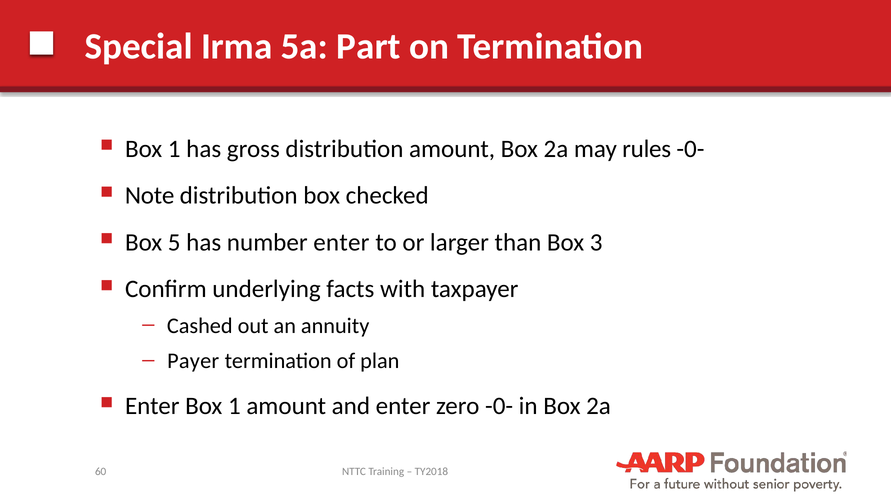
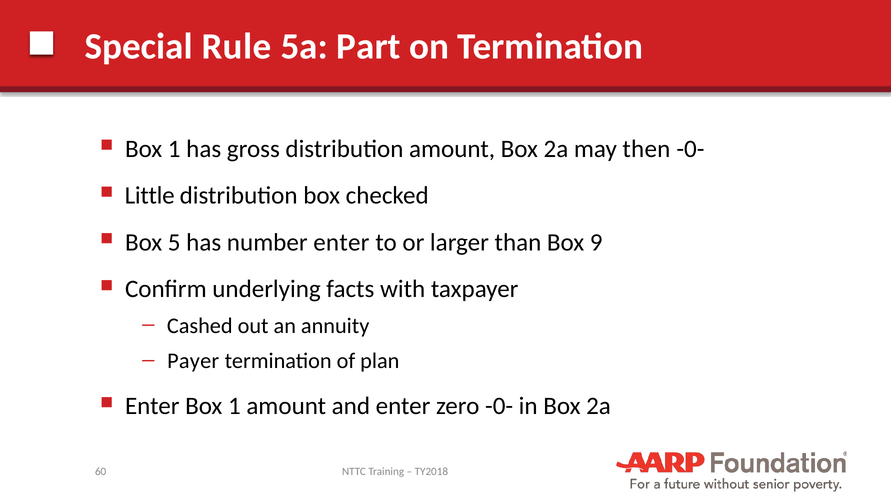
Irma: Irma -> Rule
rules: rules -> then
Note: Note -> Little
3: 3 -> 9
